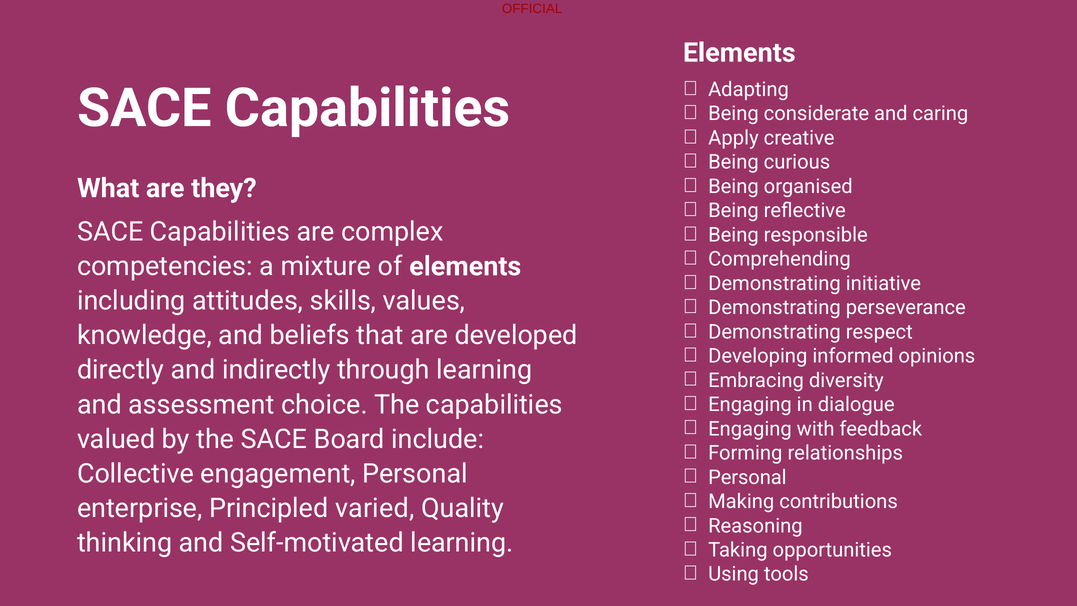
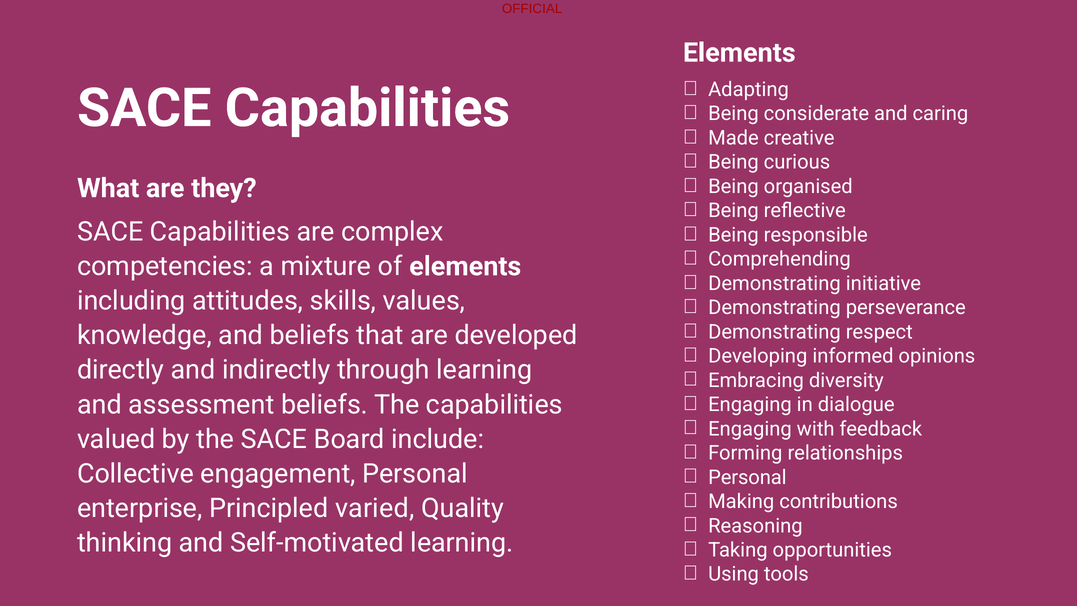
Apply: Apply -> Made
assessment choice: choice -> beliefs
